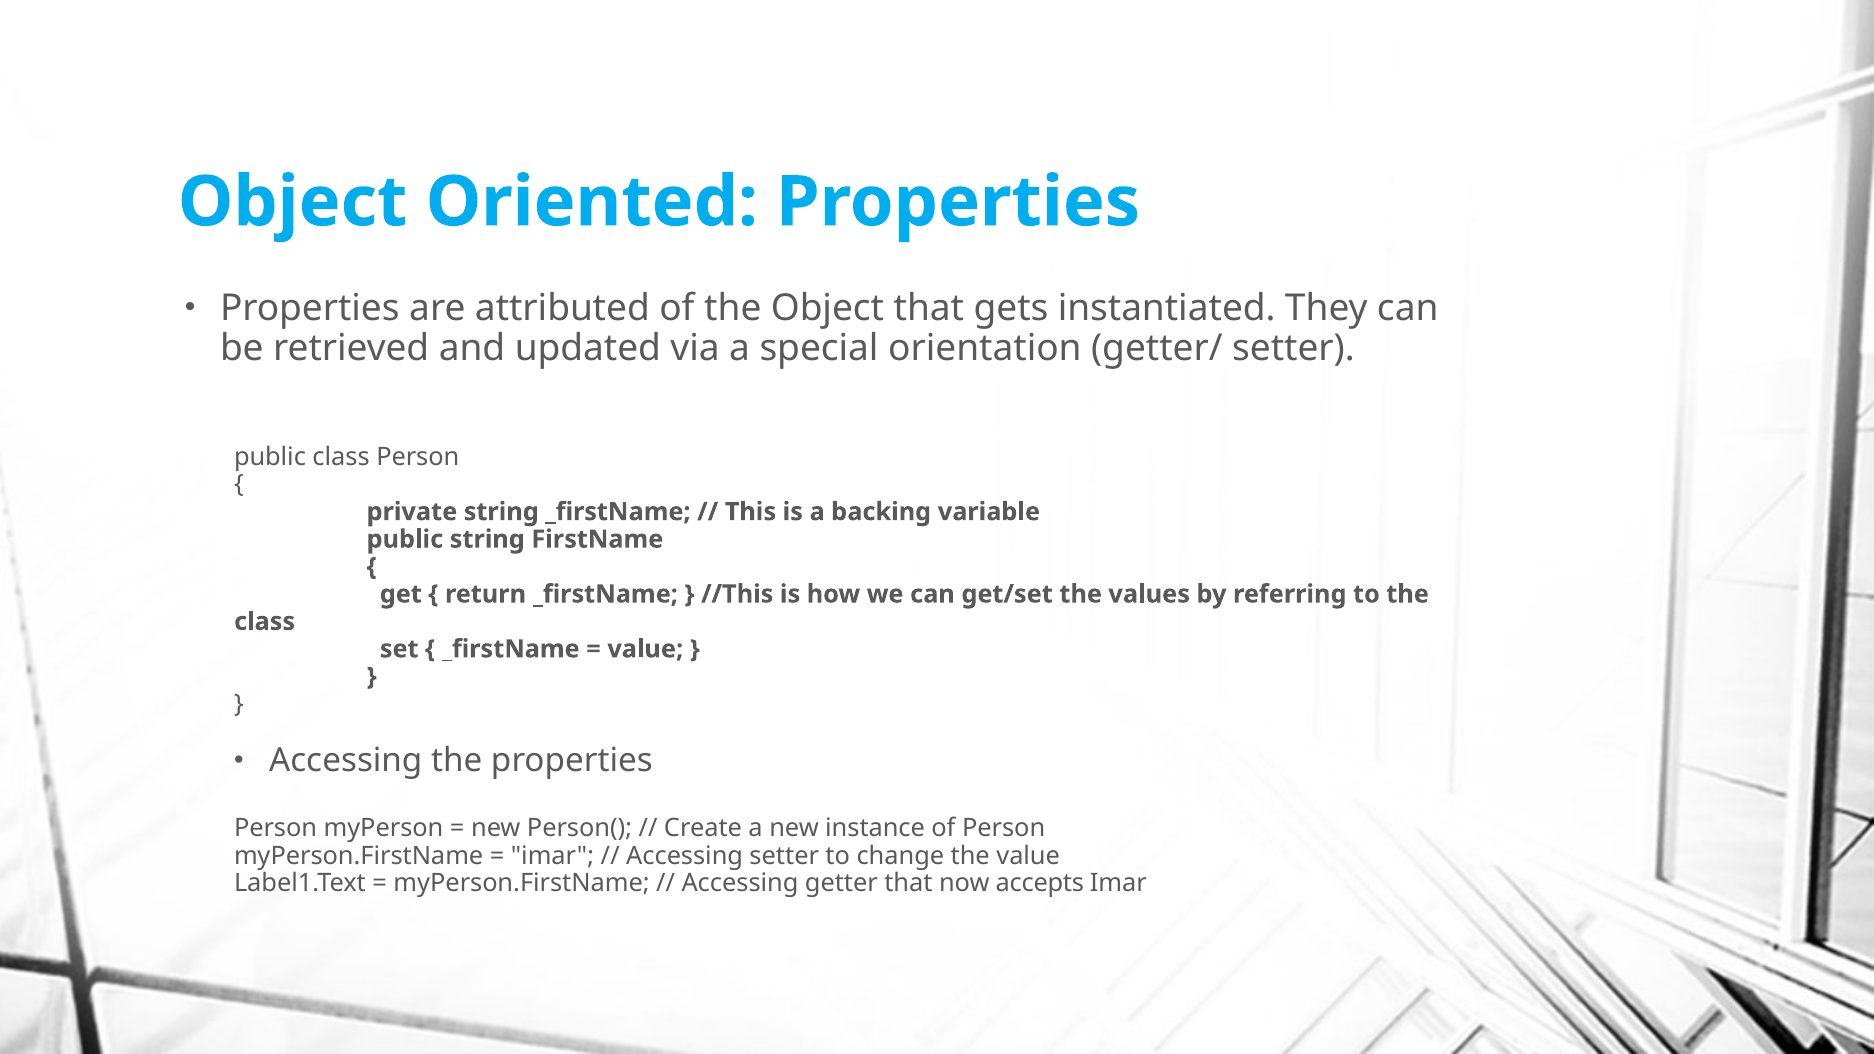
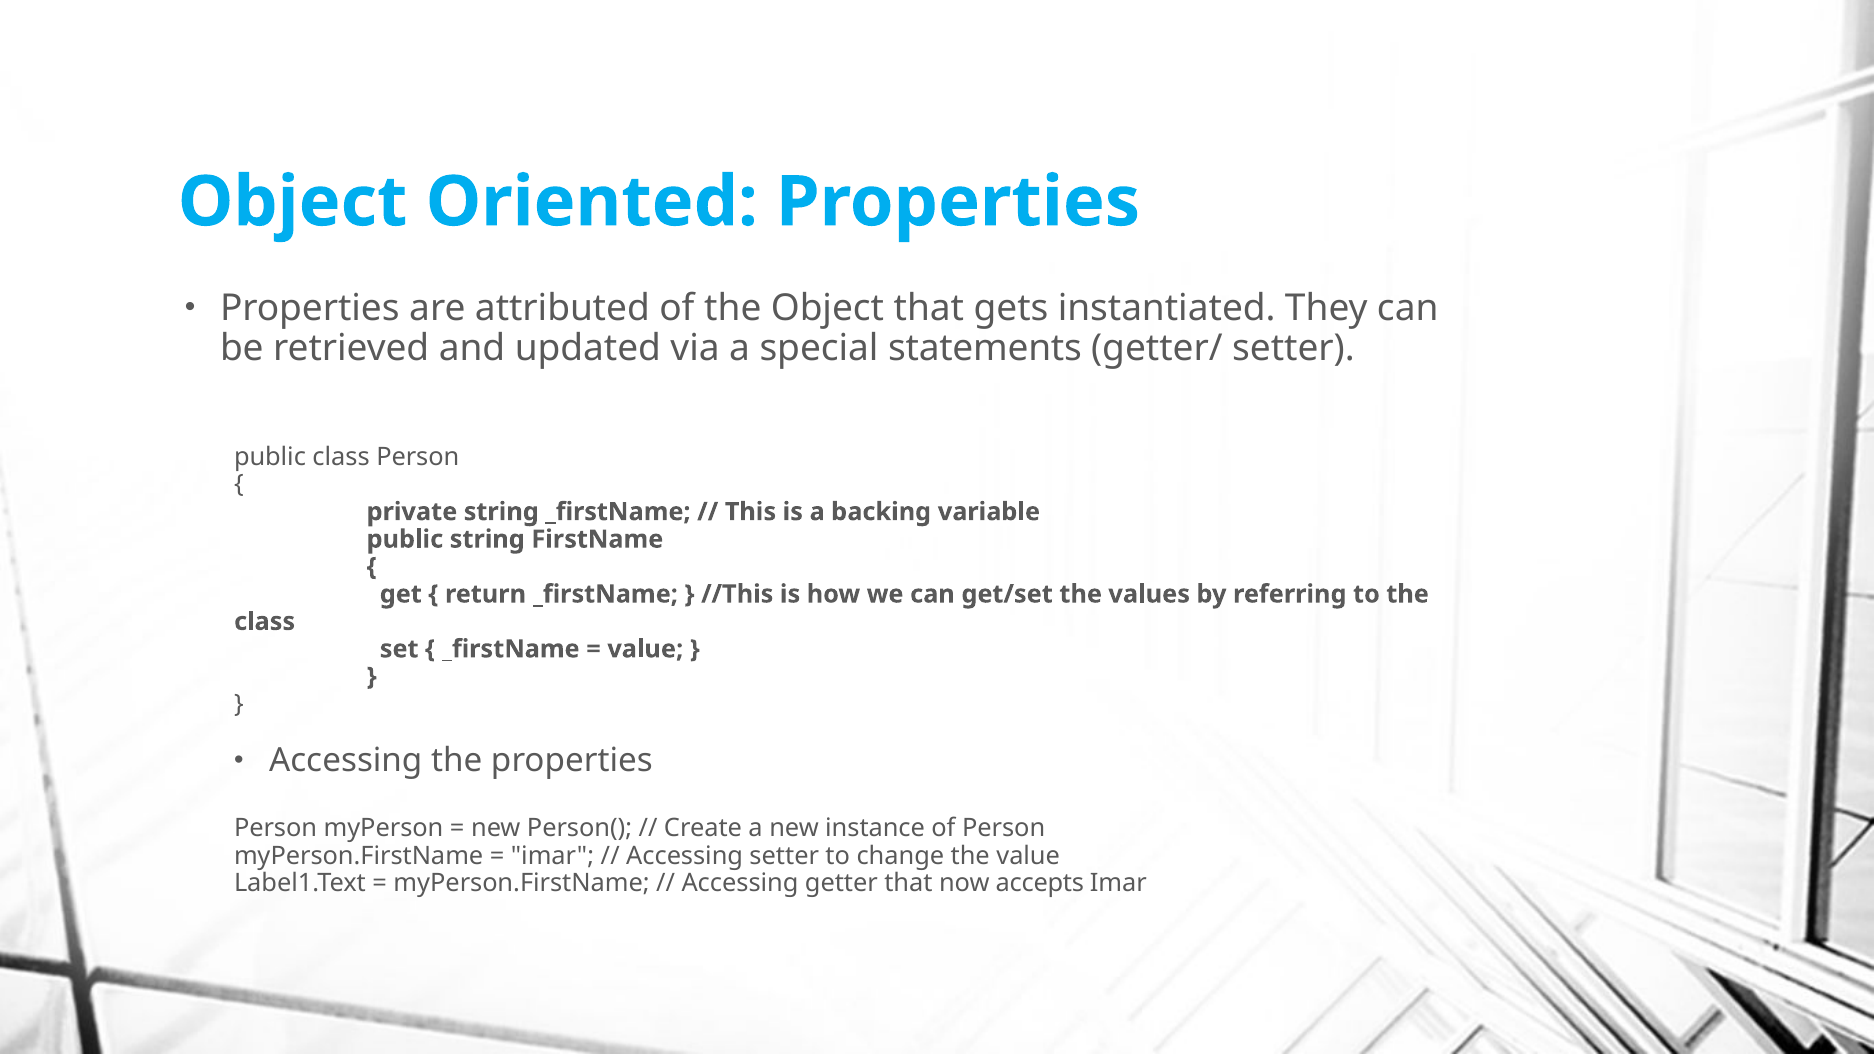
orientation: orientation -> statements
